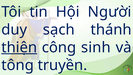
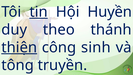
tin underline: none -> present
Người: Người -> Huyền
sạch: sạch -> theo
